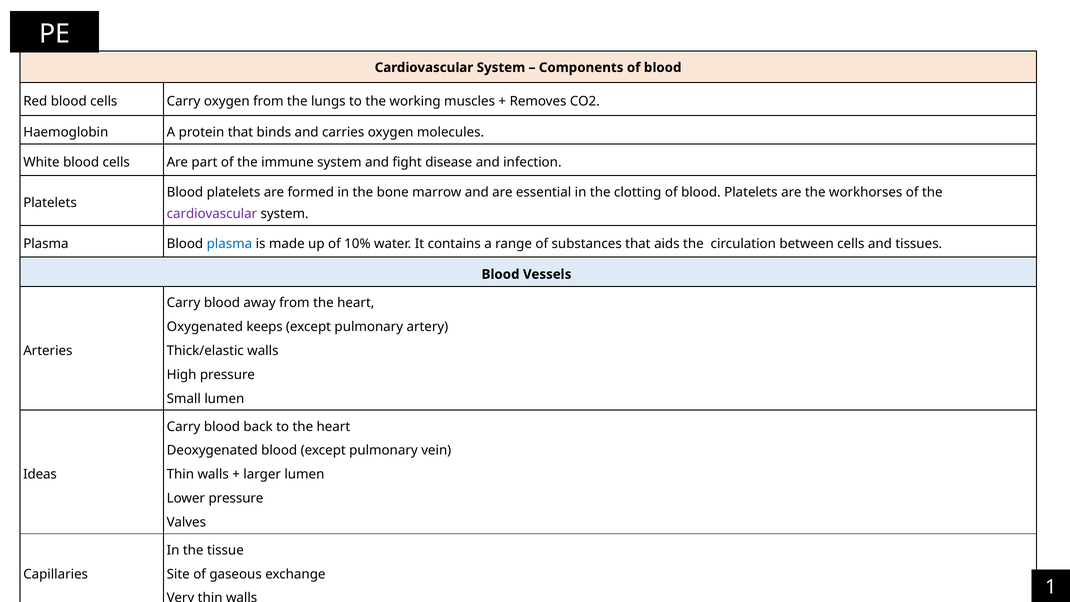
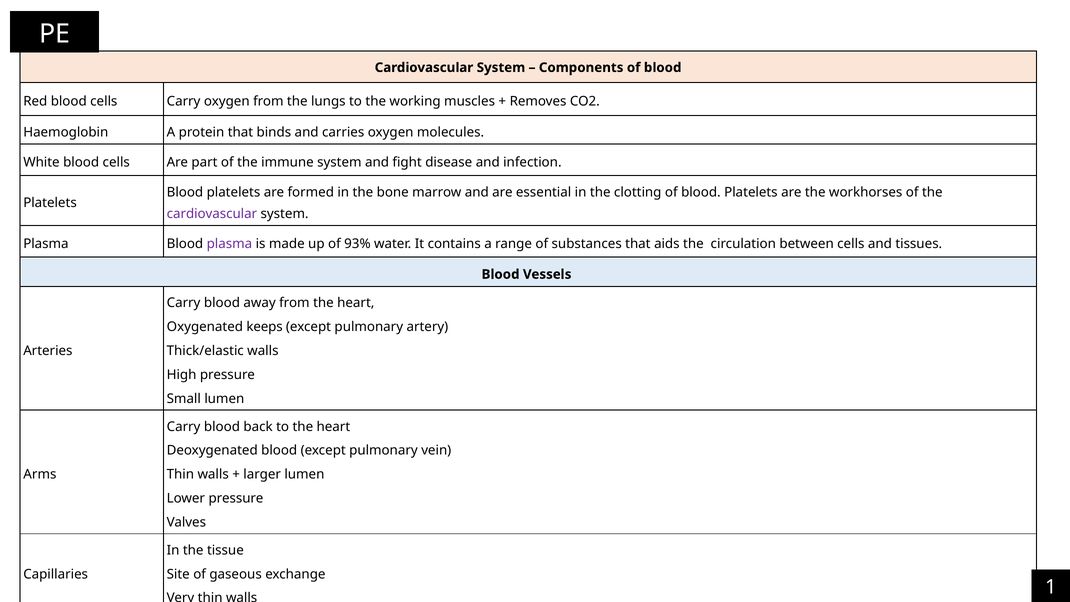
plasma at (229, 244) colour: blue -> purple
10%: 10% -> 93%
Ideas: Ideas -> Arms
